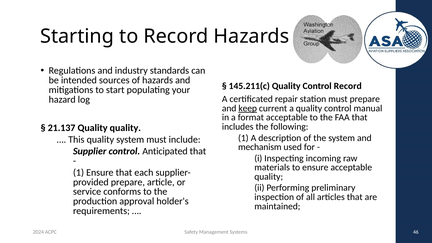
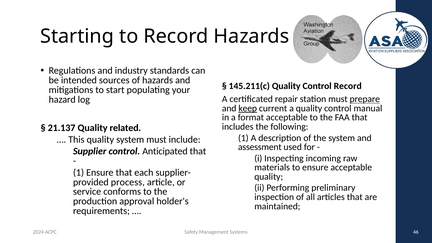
prepare at (365, 99) underline: none -> present
Quality quality: quality -> related
mechanism: mechanism -> assessment
prepare at (128, 182): prepare -> process
